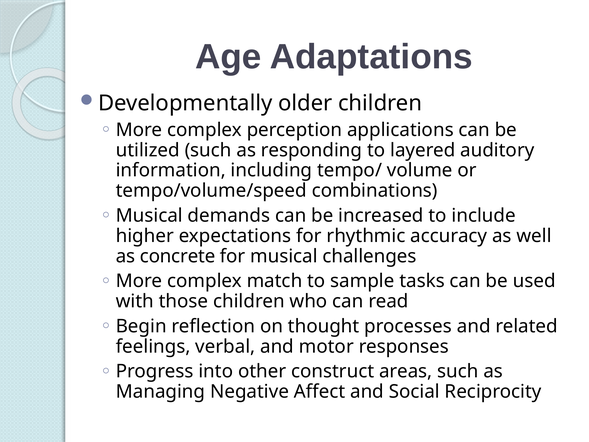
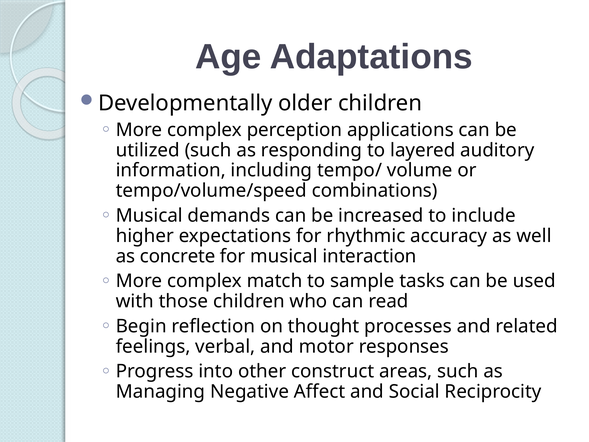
challenges: challenges -> interaction
